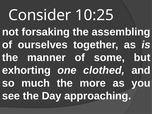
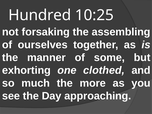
Consider: Consider -> Hundred
